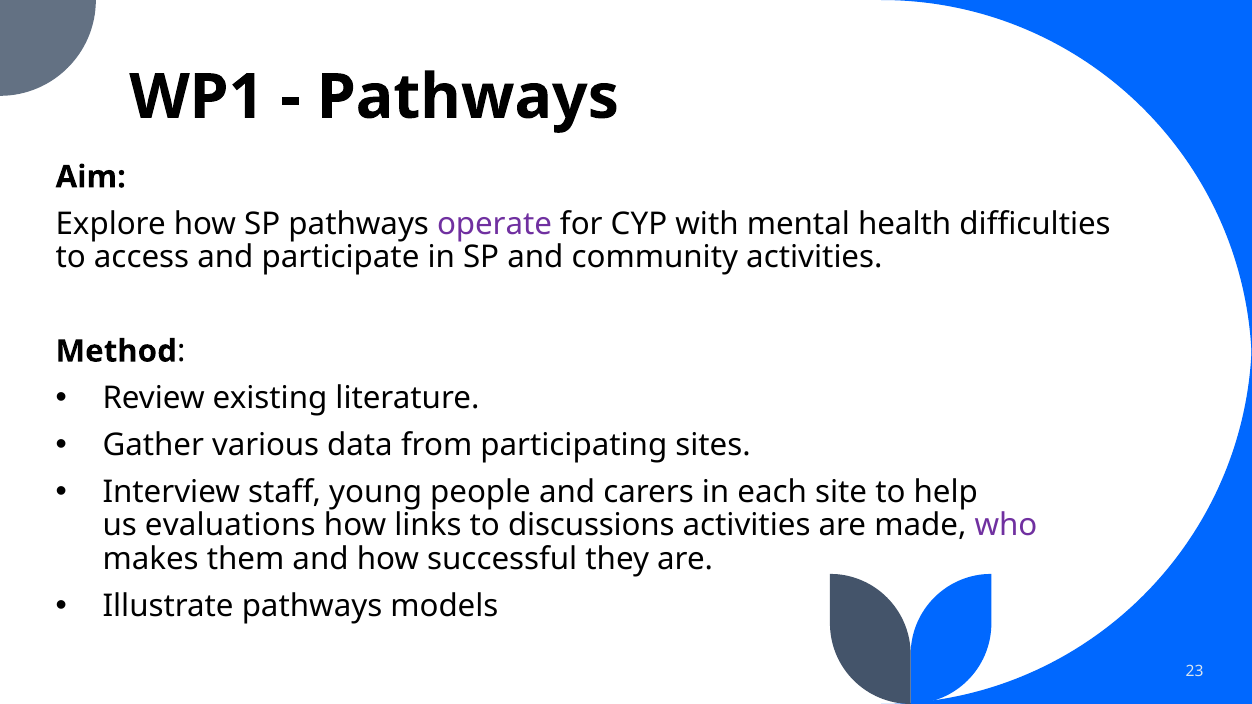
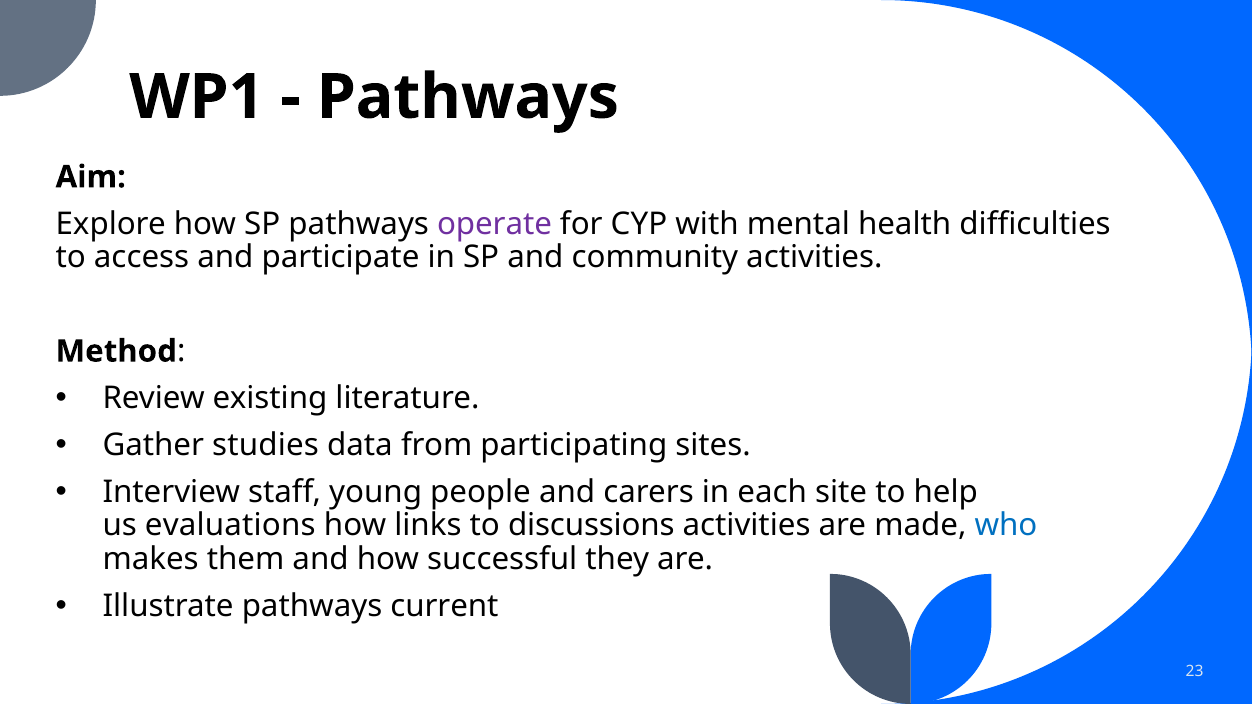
various: various -> studies
who colour: purple -> blue
models: models -> current
